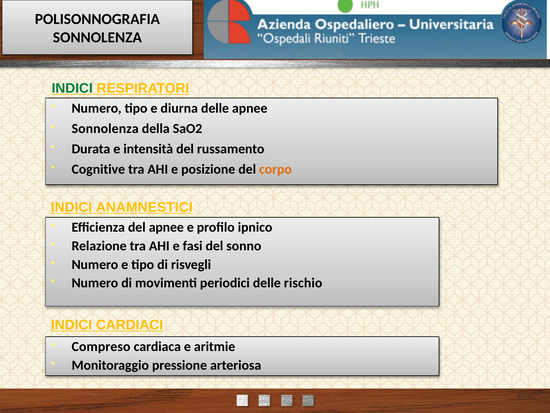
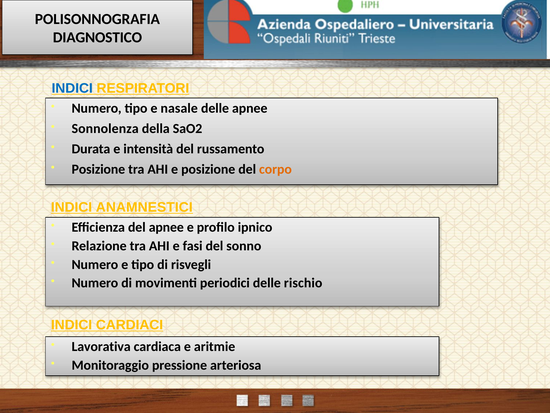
SONNOLENZA at (97, 38): SONNOLENZA -> DIAGNOSTICO
INDICI at (72, 88) colour: green -> blue
diurna: diurna -> nasale
Cognitive at (98, 169): Cognitive -> Posizione
Compreso: Compreso -> Lavorativa
